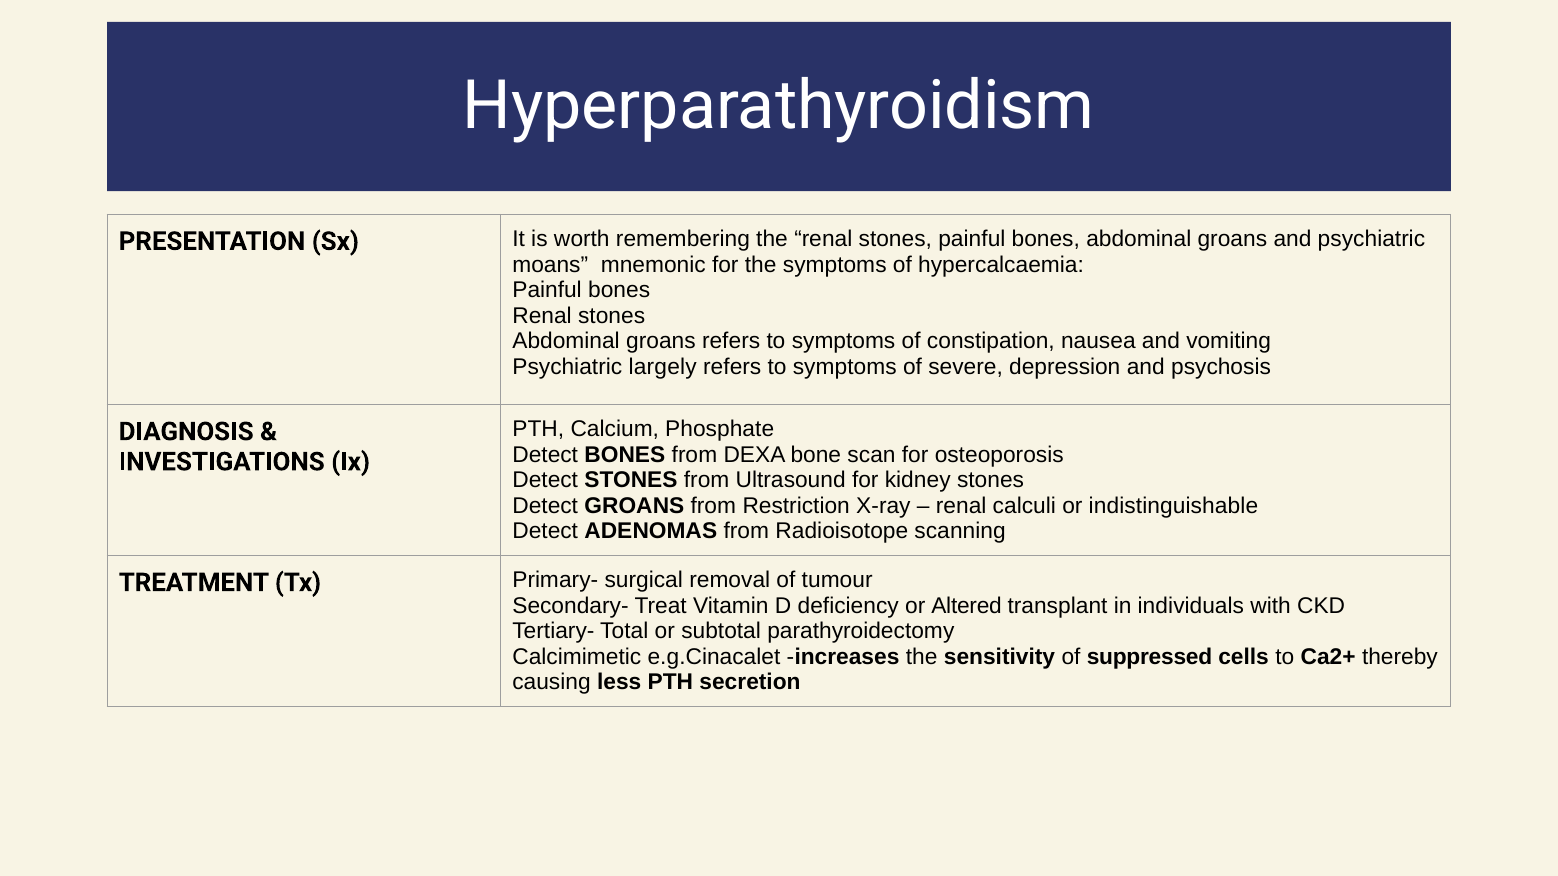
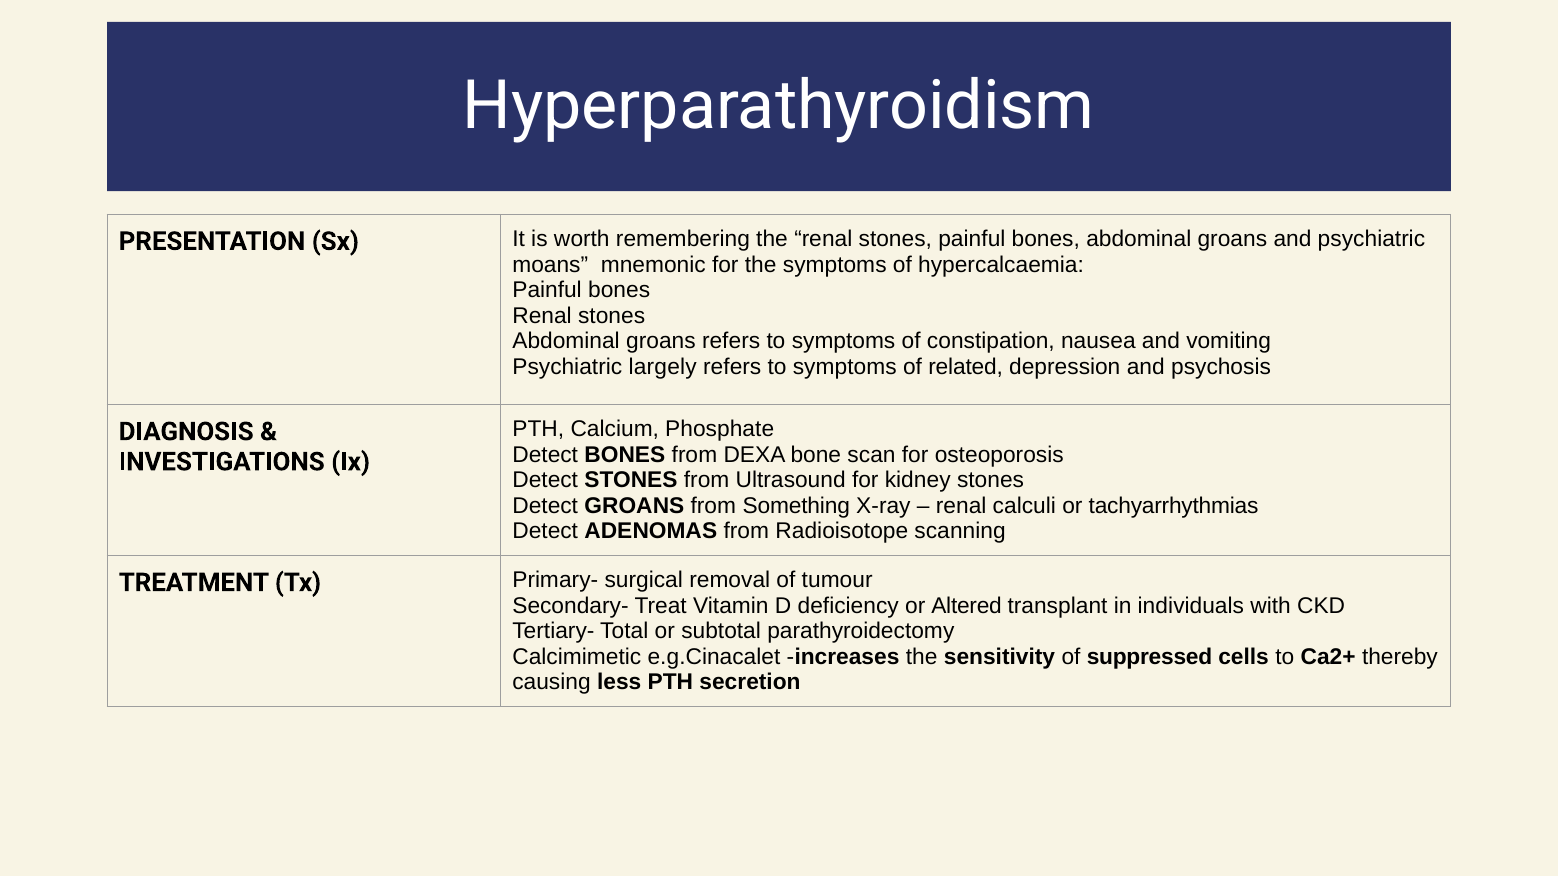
severe: severe -> related
Restriction: Restriction -> Something
indistinguishable: indistinguishable -> tachyarrhythmias
